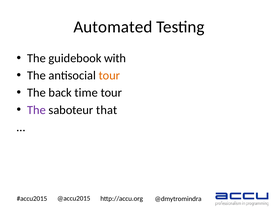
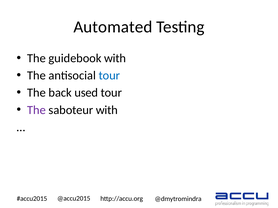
tour at (109, 76) colour: orange -> blue
time: time -> used
saboteur that: that -> with
